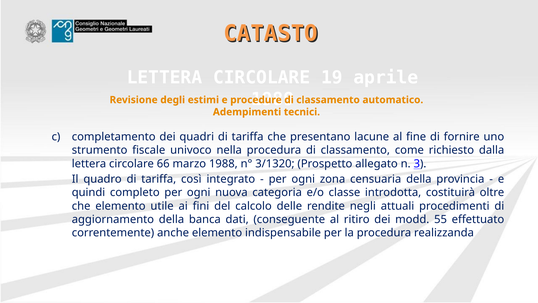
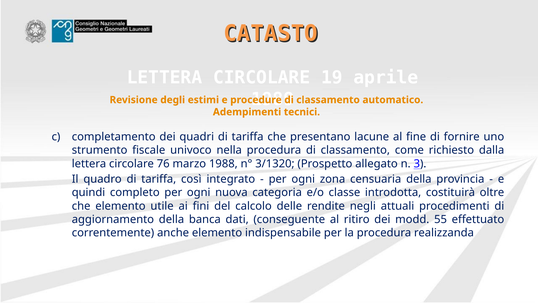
66: 66 -> 76
